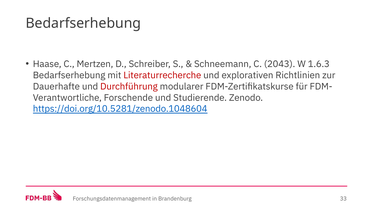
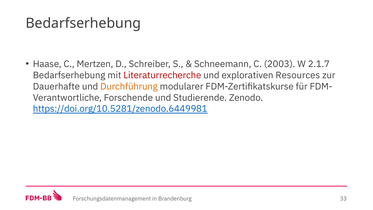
2043: 2043 -> 2003
1.6.3: 1.6.3 -> 2.1.7
Richtlinien: Richtlinien -> Resources
Durchführung colour: red -> orange
https://doi.org/10.5281/zenodo.1048604: https://doi.org/10.5281/zenodo.1048604 -> https://doi.org/10.5281/zenodo.6449981
